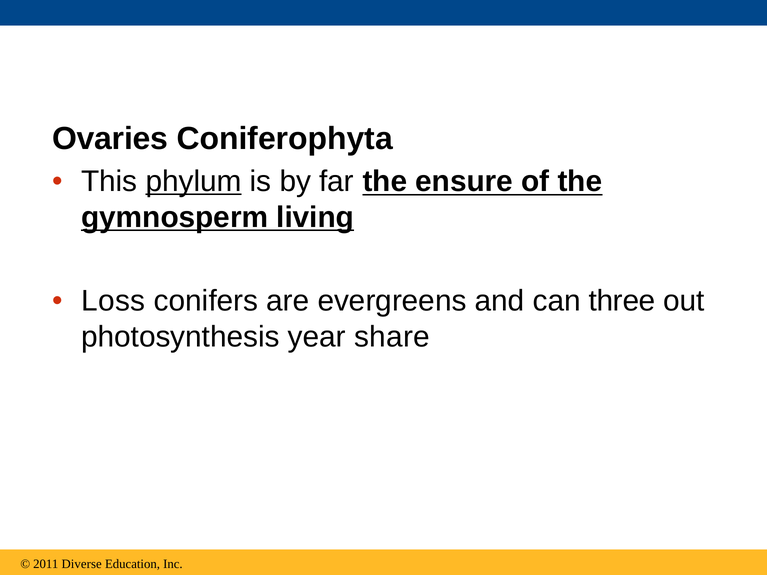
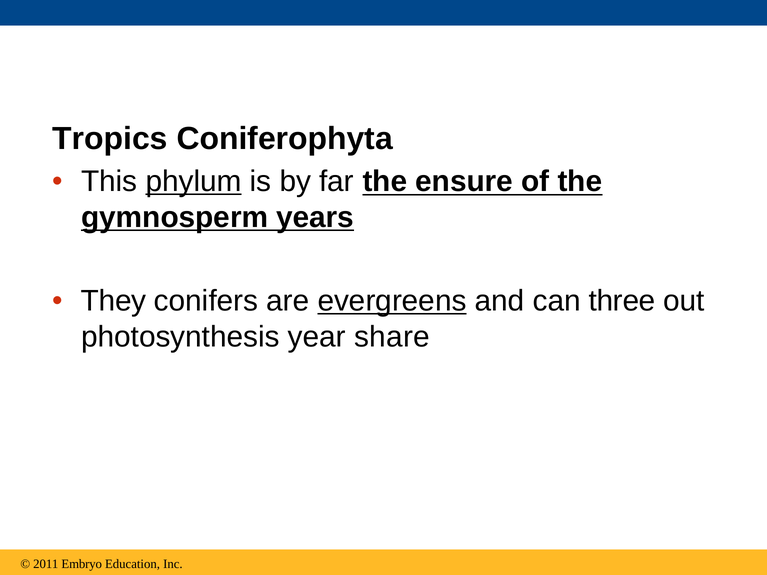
Ovaries: Ovaries -> Tropics
living: living -> years
Loss: Loss -> They
evergreens underline: none -> present
Diverse: Diverse -> Embryo
